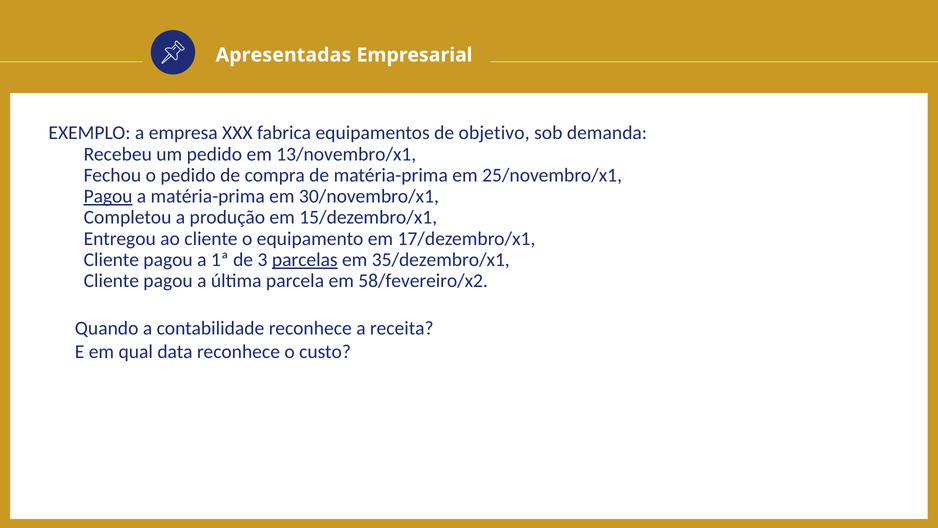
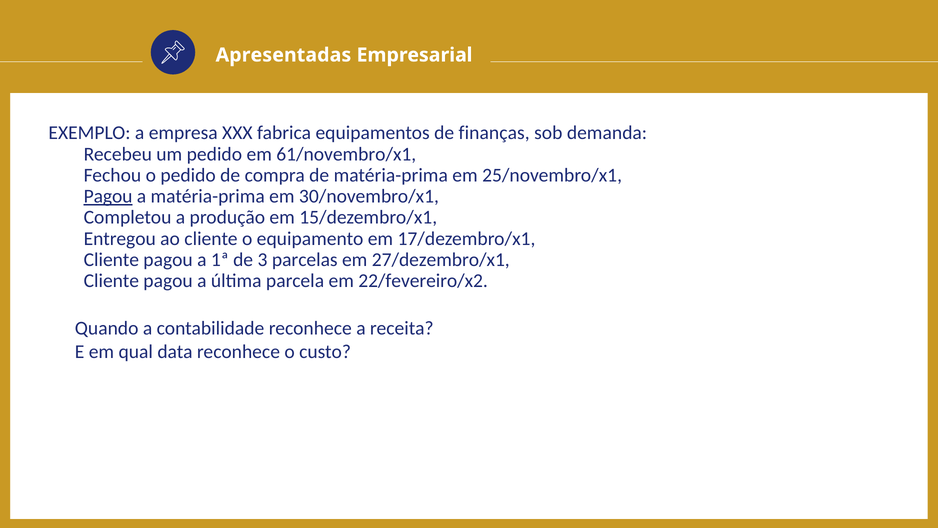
objetivo: objetivo -> finanças
13/novembro/x1: 13/novembro/x1 -> 61/novembro/x1
parcelas underline: present -> none
35/dezembro/x1: 35/dezembro/x1 -> 27/dezembro/x1
58/fevereiro/x2: 58/fevereiro/x2 -> 22/fevereiro/x2
